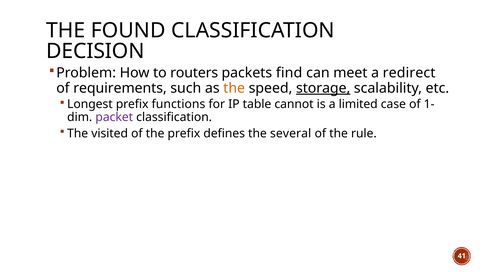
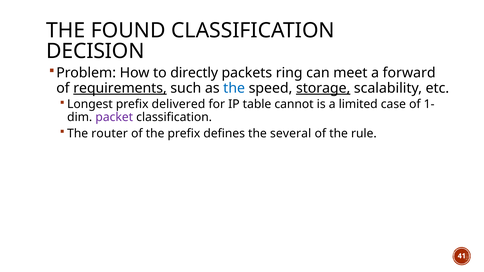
routers: routers -> directly
find: find -> ring
redirect: redirect -> forward
requirements underline: none -> present
the at (234, 88) colour: orange -> blue
functions: functions -> delivered
visited: visited -> router
